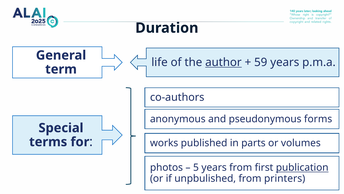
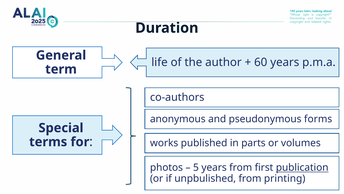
author underline: present -> none
59: 59 -> 60
printers: printers -> printing
